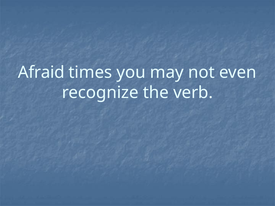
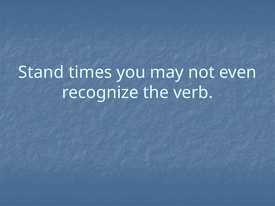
Afraid: Afraid -> Stand
